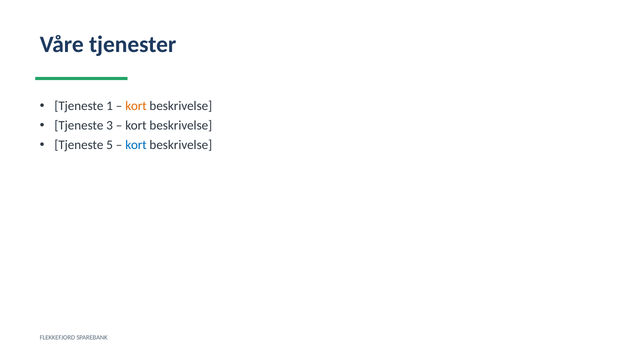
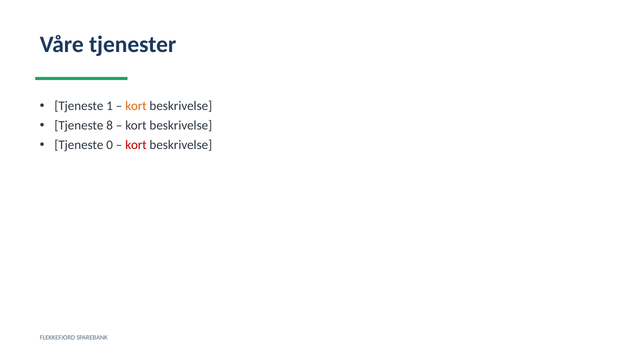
3: 3 -> 8
5: 5 -> 0
kort at (136, 145) colour: blue -> red
